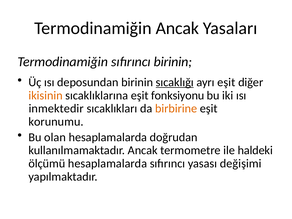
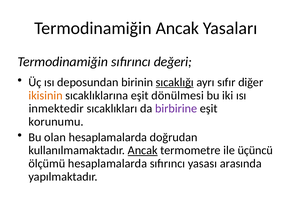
sıfırıncı birinin: birinin -> değeri
ayrı eşit: eşit -> sıfır
fonksiyonu: fonksiyonu -> dönülmesi
birbirine colour: orange -> purple
Ancak at (143, 150) underline: none -> present
haldeki: haldeki -> üçüncü
değişimi: değişimi -> arasında
